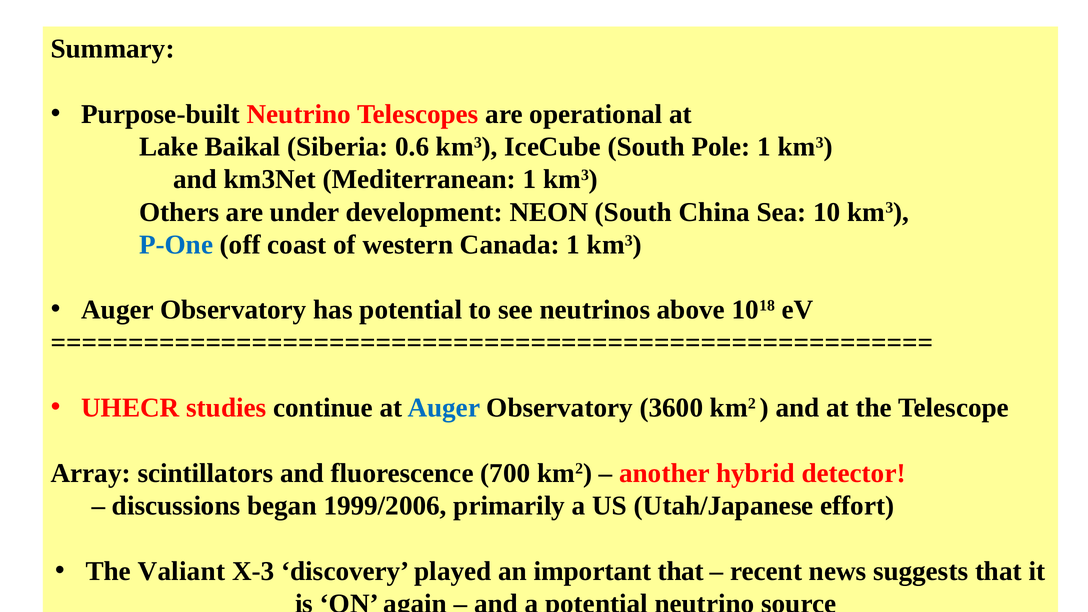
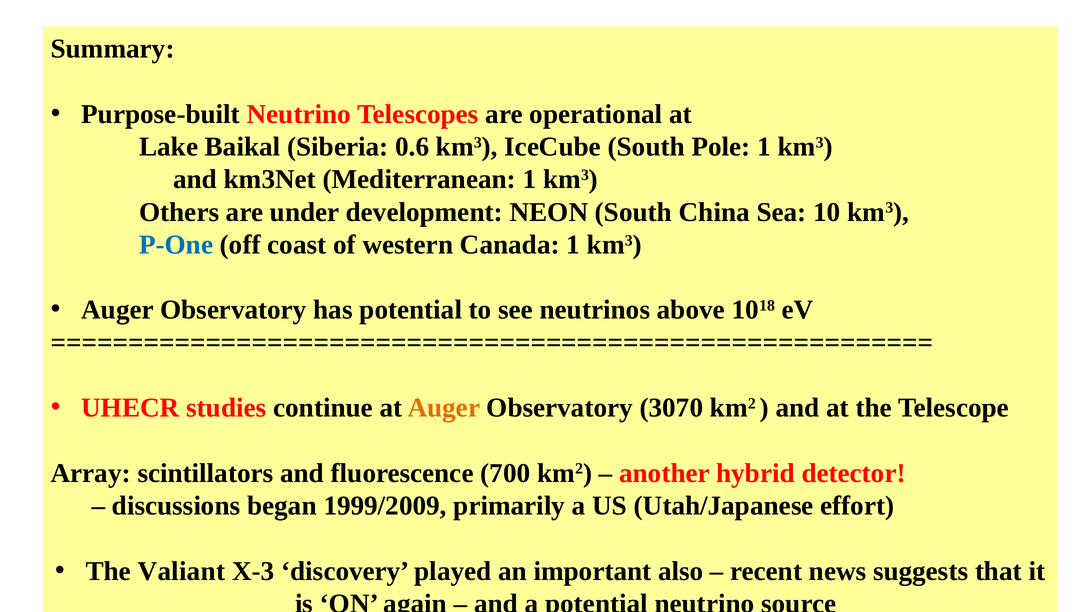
Auger at (444, 408) colour: blue -> orange
3600: 3600 -> 3070
1999/2006: 1999/2006 -> 1999/2009
important that: that -> also
